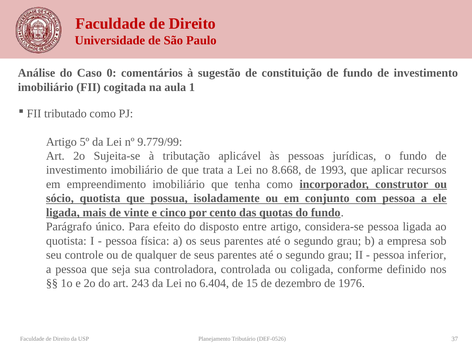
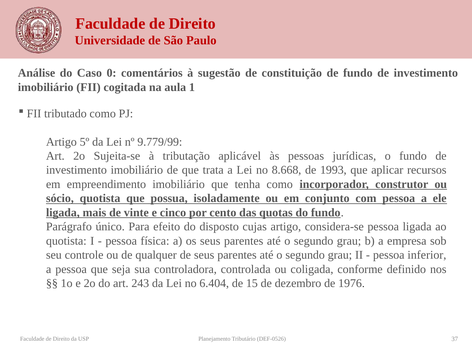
entre: entre -> cujas
